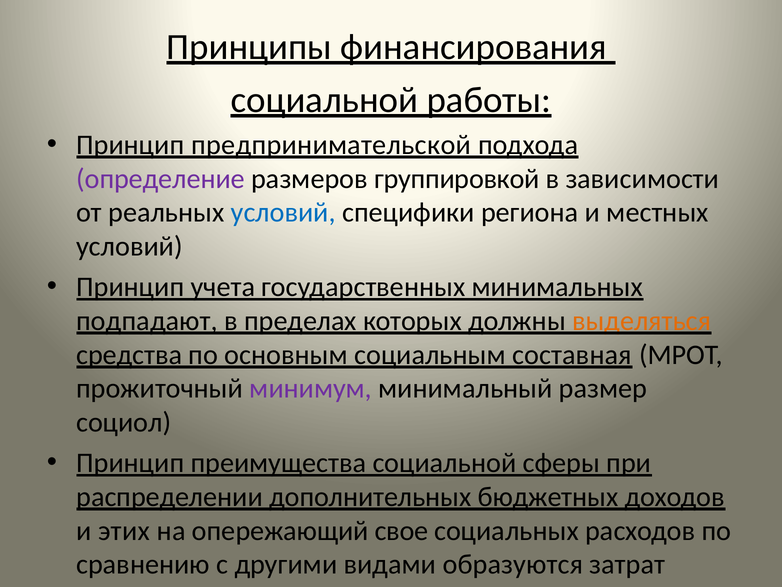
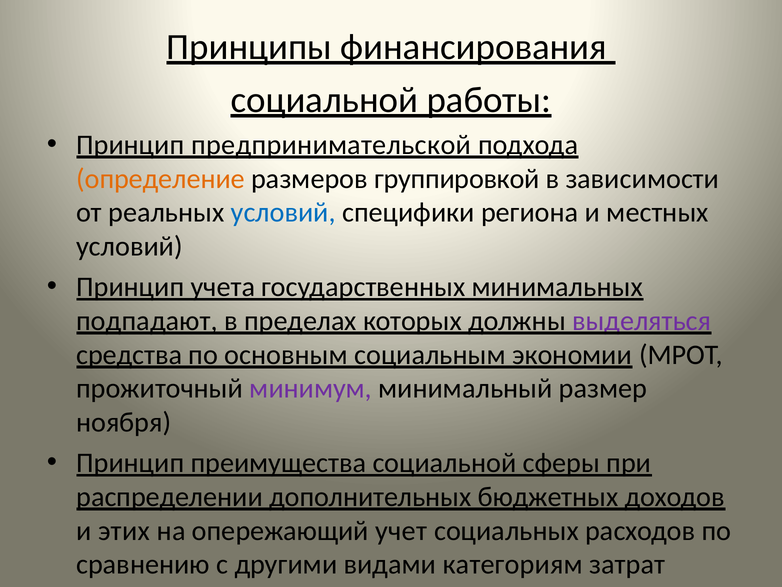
определение colour: purple -> orange
выделяться colour: orange -> purple
составная: составная -> экономии
социол: социол -> ноября
свое: свое -> учет
образуются: образуются -> категориям
